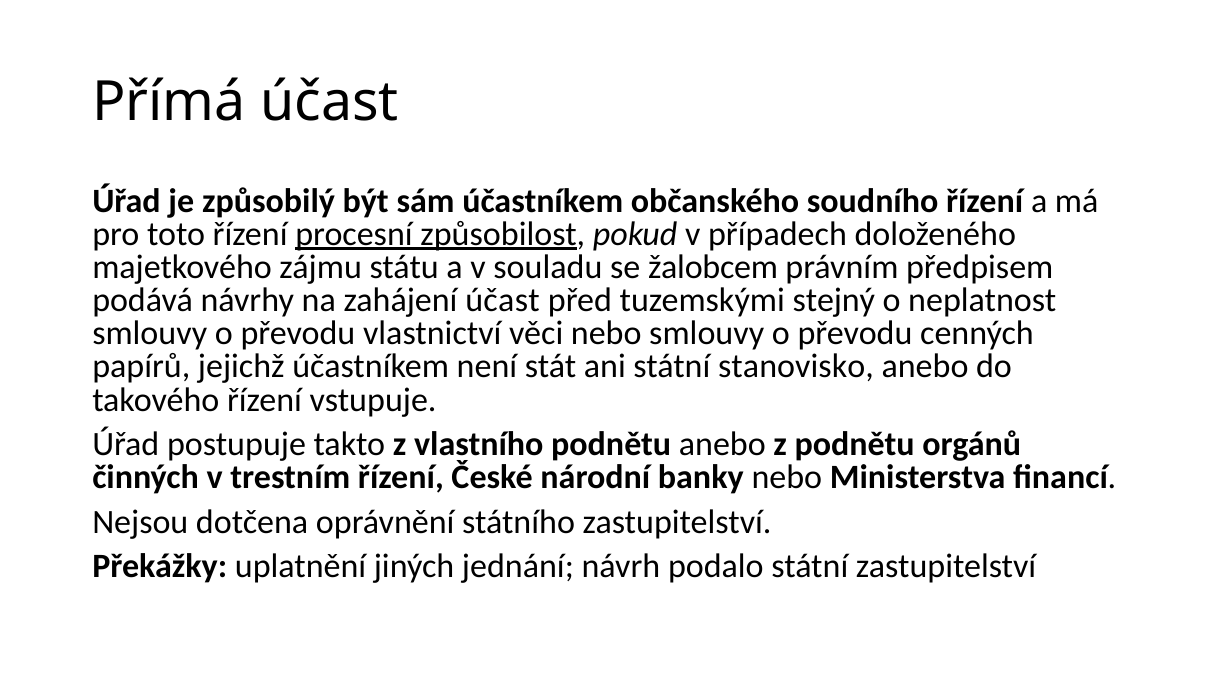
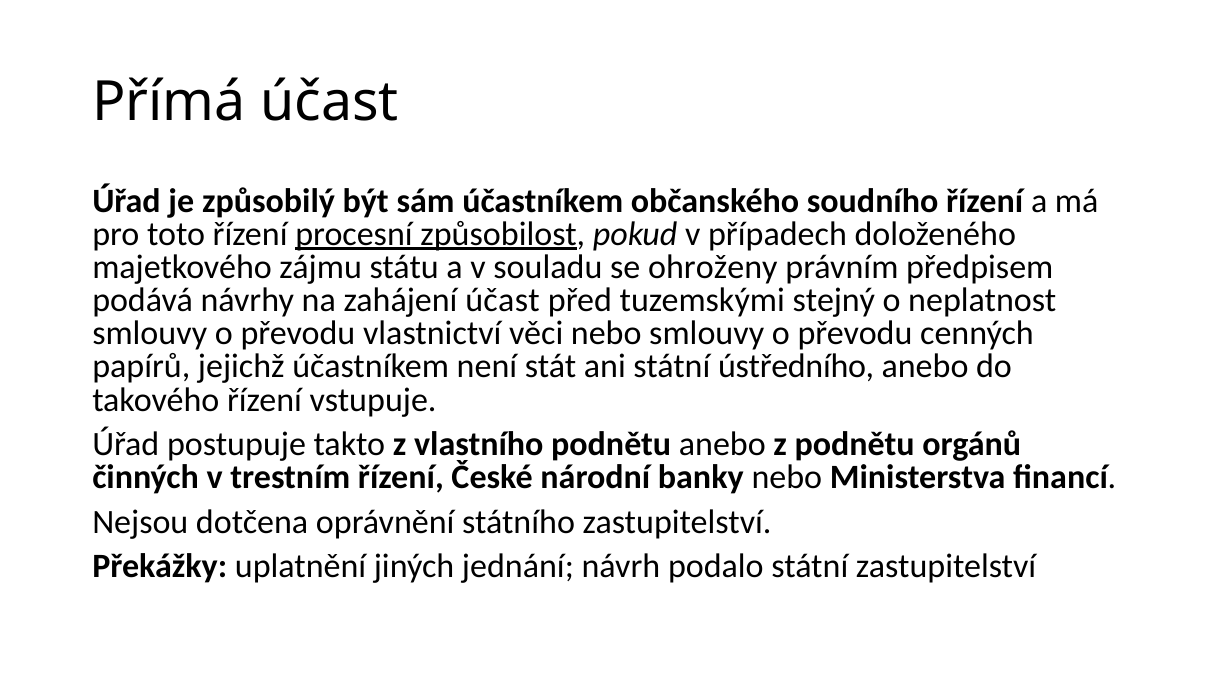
žalobcem: žalobcem -> ohroženy
stanovisko: stanovisko -> ústředního
